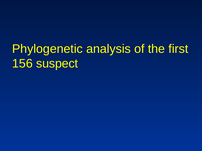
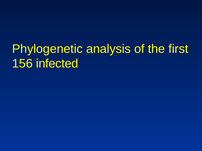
suspect: suspect -> infected
